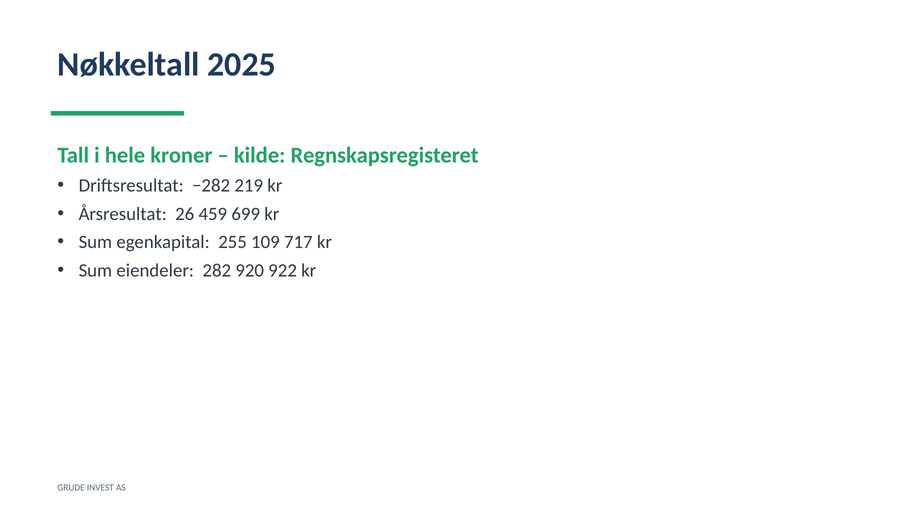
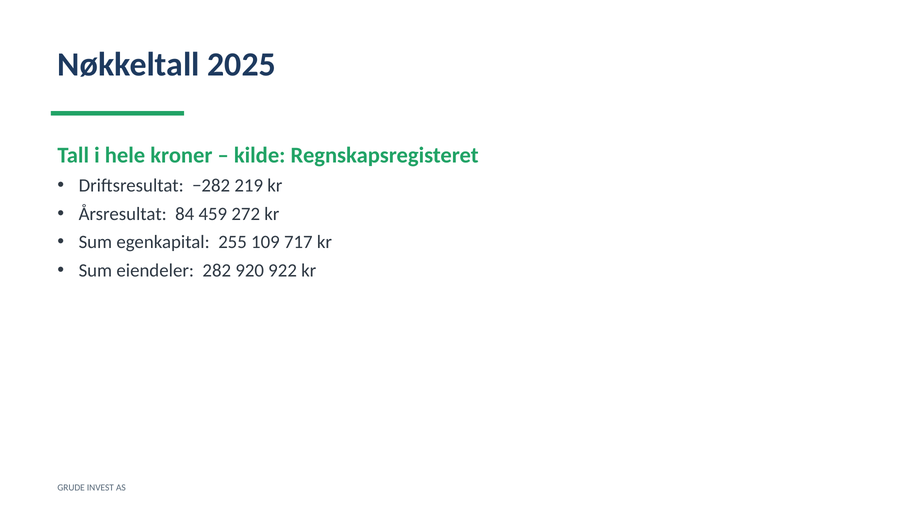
26: 26 -> 84
699: 699 -> 272
